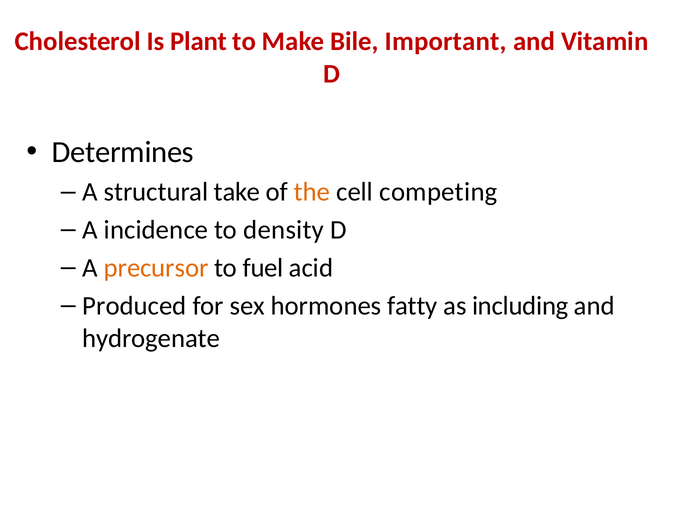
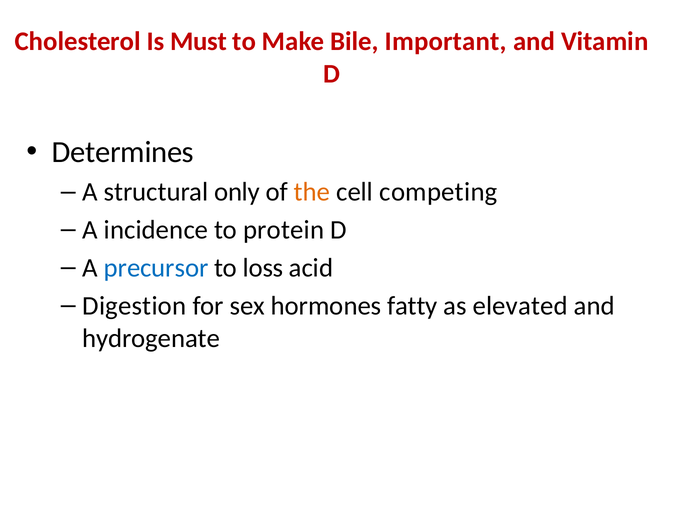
Plant: Plant -> Must
take: take -> only
density: density -> protein
precursor colour: orange -> blue
fuel: fuel -> loss
Produced: Produced -> Digestion
including: including -> elevated
